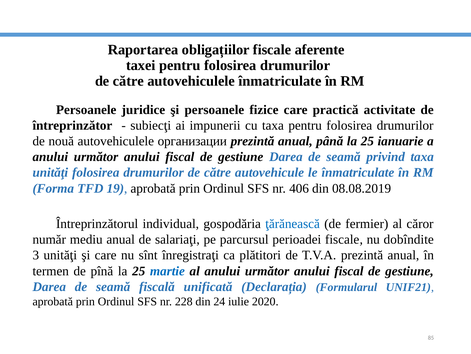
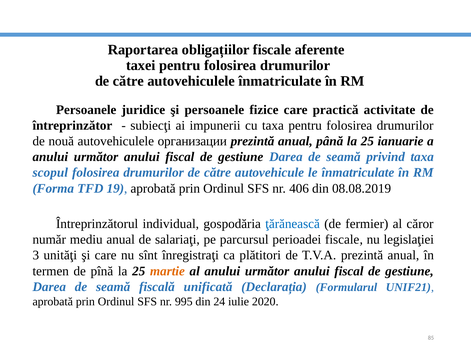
unităţi at (50, 172): unităţi -> scopul
dobîndite: dobîndite -> legislaţiei
martie colour: blue -> orange
228: 228 -> 995
